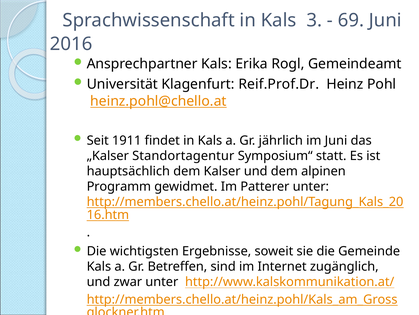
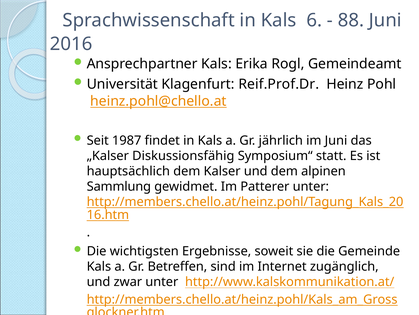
3: 3 -> 6
69: 69 -> 88
1911: 1911 -> 1987
Standortagentur: Standortagentur -> Diskussionsfähig
Programm: Programm -> Sammlung
